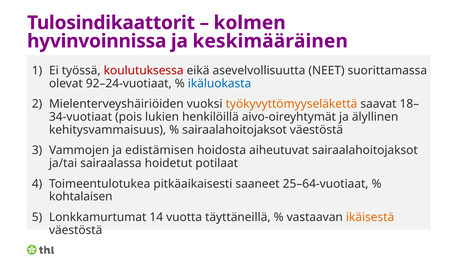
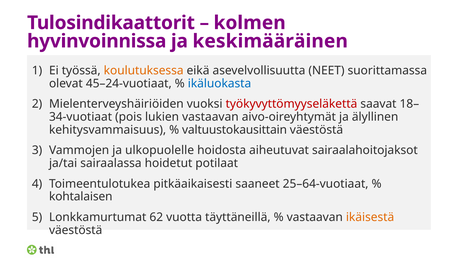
koulutuksessa colour: red -> orange
92–24-vuotiaat: 92–24-vuotiaat -> 45–24-vuotiaat
työkyvyttömyyseläkettä colour: orange -> red
lukien henkilöillä: henkilöillä -> vastaavan
sairaalahoitojaksot at (235, 130): sairaalahoitojaksot -> valtuustokausittain
edistämisen: edistämisen -> ulkopuolelle
14: 14 -> 62
